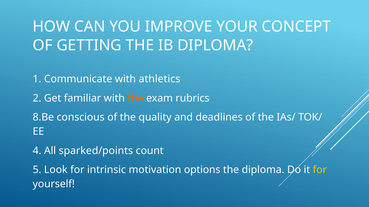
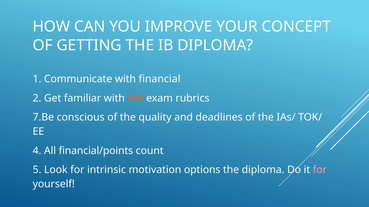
athletics: athletics -> financial
8.Be: 8.Be -> 7.Be
sparked/points: sparked/points -> financial/points
for at (320, 170) colour: yellow -> pink
